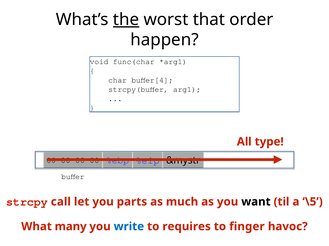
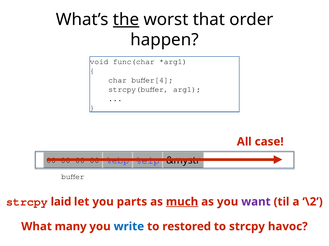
type: type -> case
call: call -> laid
much underline: none -> present
want colour: black -> purple
\5: \5 -> \2
requires: requires -> restored
to finger: finger -> strcpy
